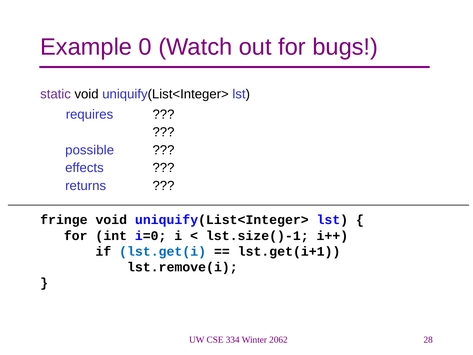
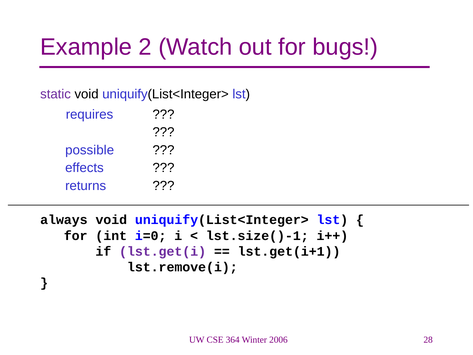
0: 0 -> 2
fringe: fringe -> always
lst.get(i colour: blue -> purple
334: 334 -> 364
2062: 2062 -> 2006
